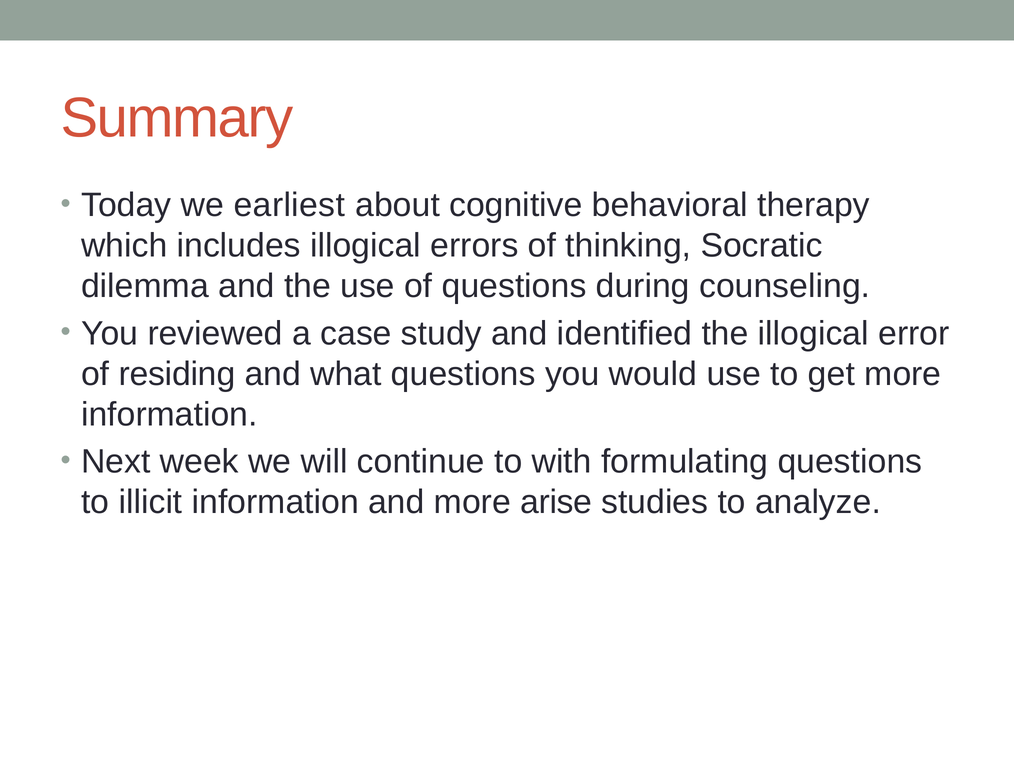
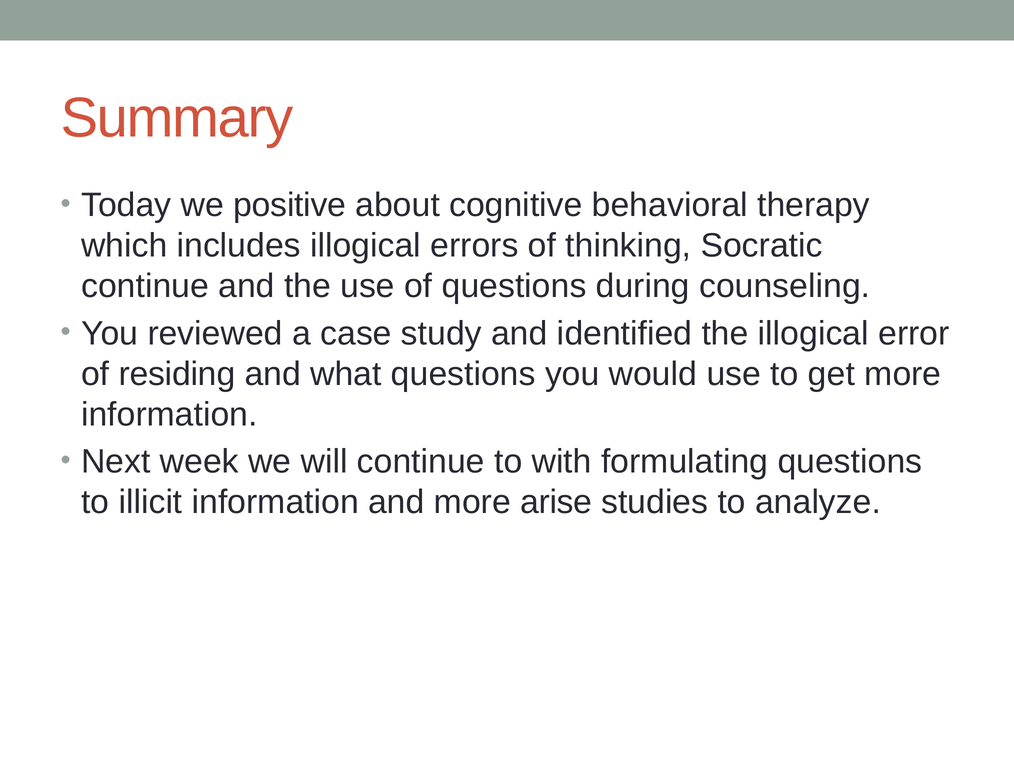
earliest: earliest -> positive
dilemma at (145, 286): dilemma -> continue
